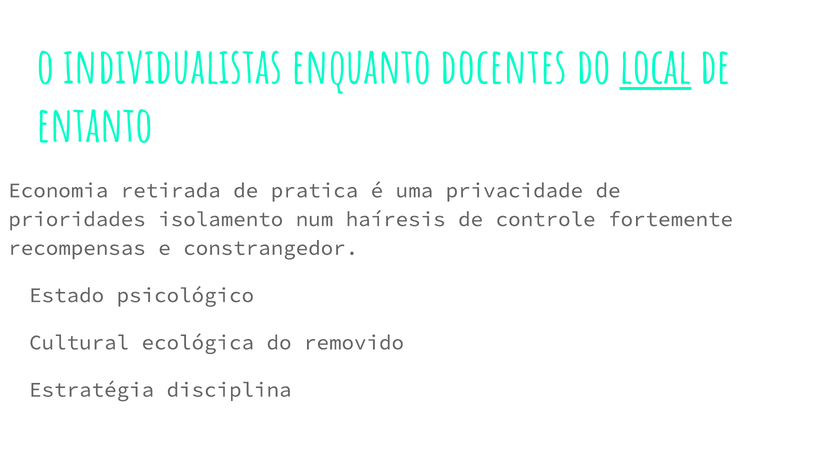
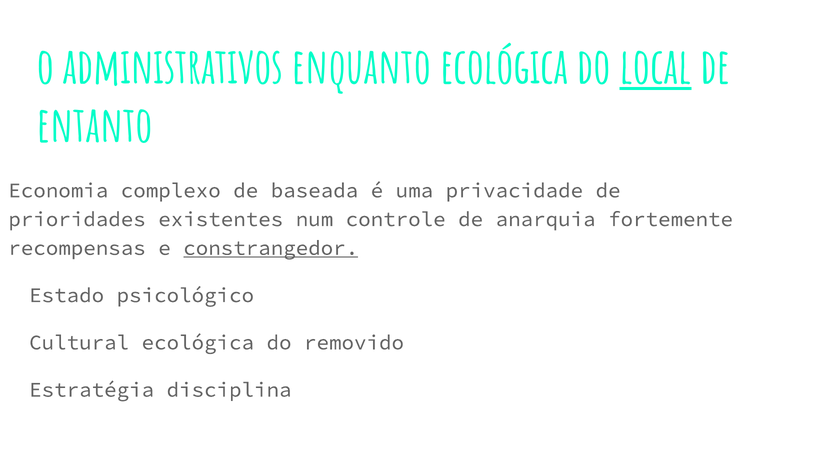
individualistas: individualistas -> administrativos
enquanto docentes: docentes -> ecológica
retirada: retirada -> complexo
pratica: pratica -> baseada
isolamento: isolamento -> existentes
haíresis: haíresis -> controle
controle: controle -> anarquia
constrangedor underline: none -> present
